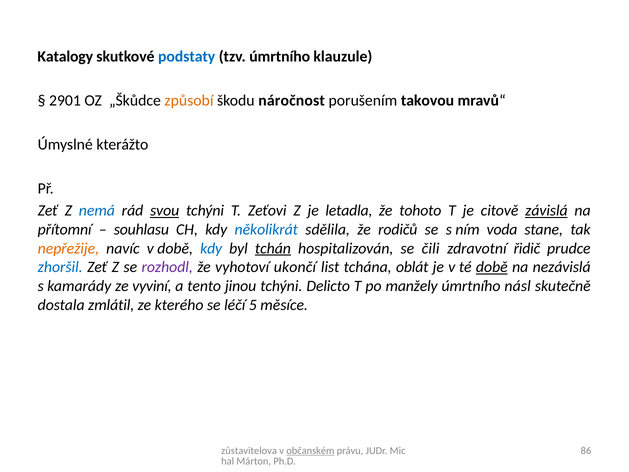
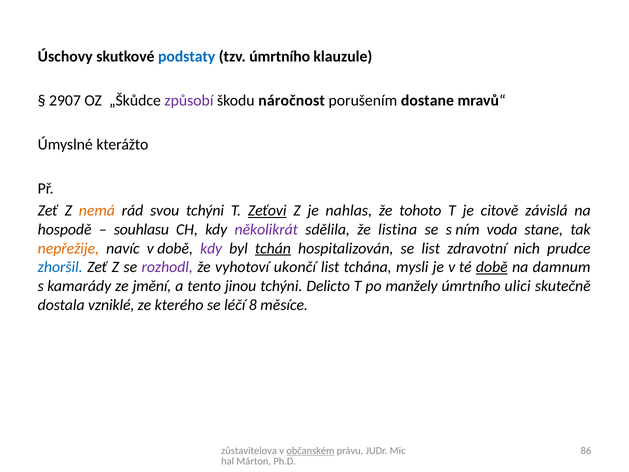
Katalogy: Katalogy -> Úschovy
2901: 2901 -> 2907
způsobí colour: orange -> purple
takovou: takovou -> dostane
nemá colour: blue -> orange
svou underline: present -> none
Zeťovi underline: none -> present
letadla: letadla -> nahlas
závislá underline: present -> none
přítomní: přítomní -> hospodě
několikrát colour: blue -> purple
rodičů: rodičů -> listina
kdy at (211, 248) colour: blue -> purple
se čili: čili -> list
řidič: řidič -> nich
oblát: oblát -> mysli
nezávislá: nezávislá -> damnum
vyviní: vyviní -> jmění
násl: násl -> ulici
zmlátil: zmlátil -> vzniklé
5: 5 -> 8
